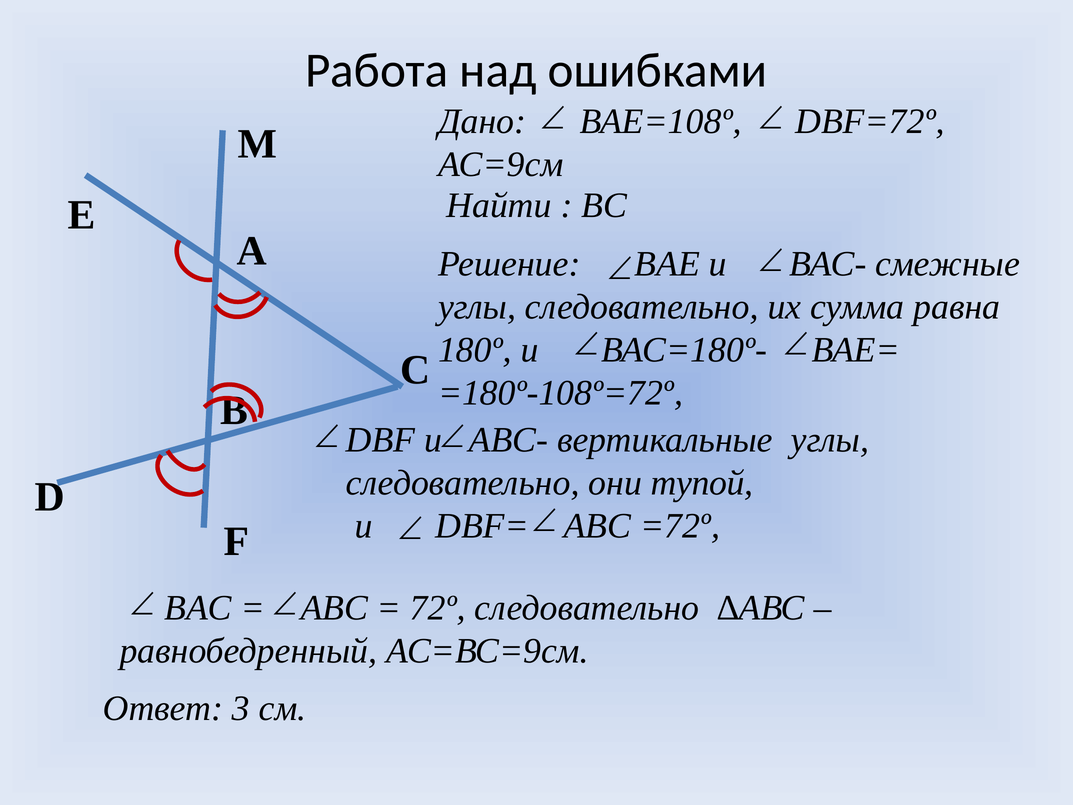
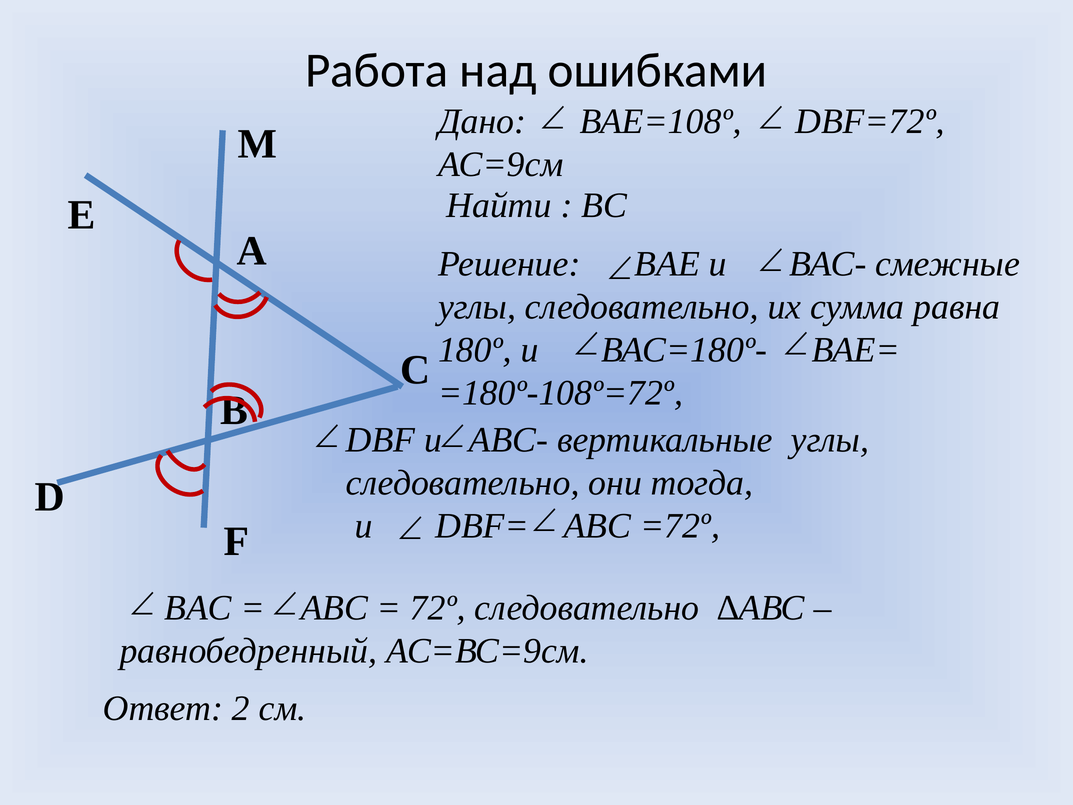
тупой: тупой -> тогда
3: 3 -> 2
